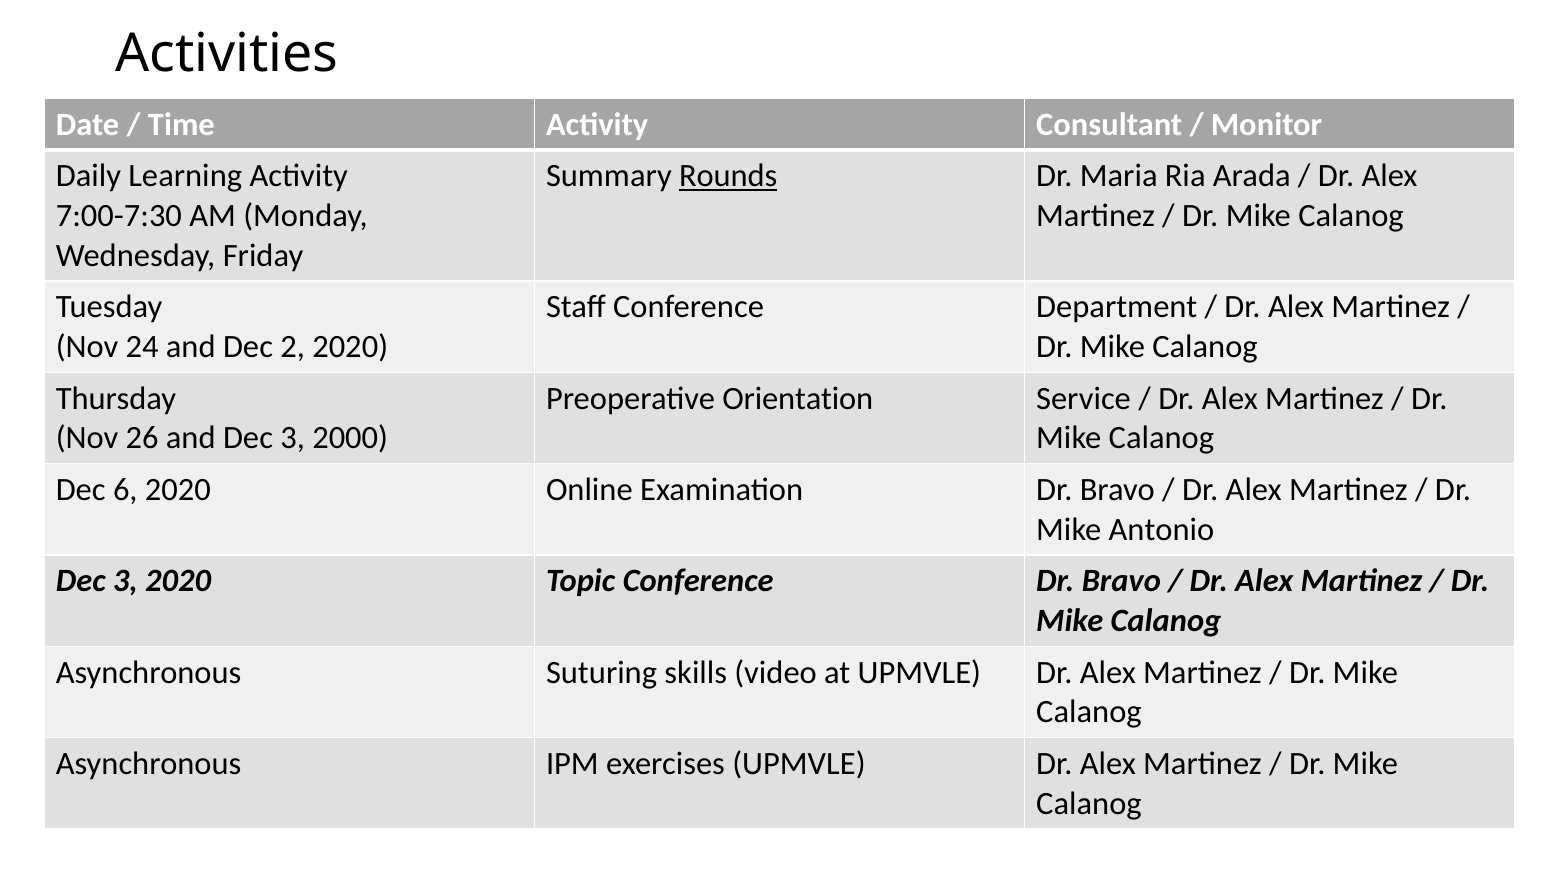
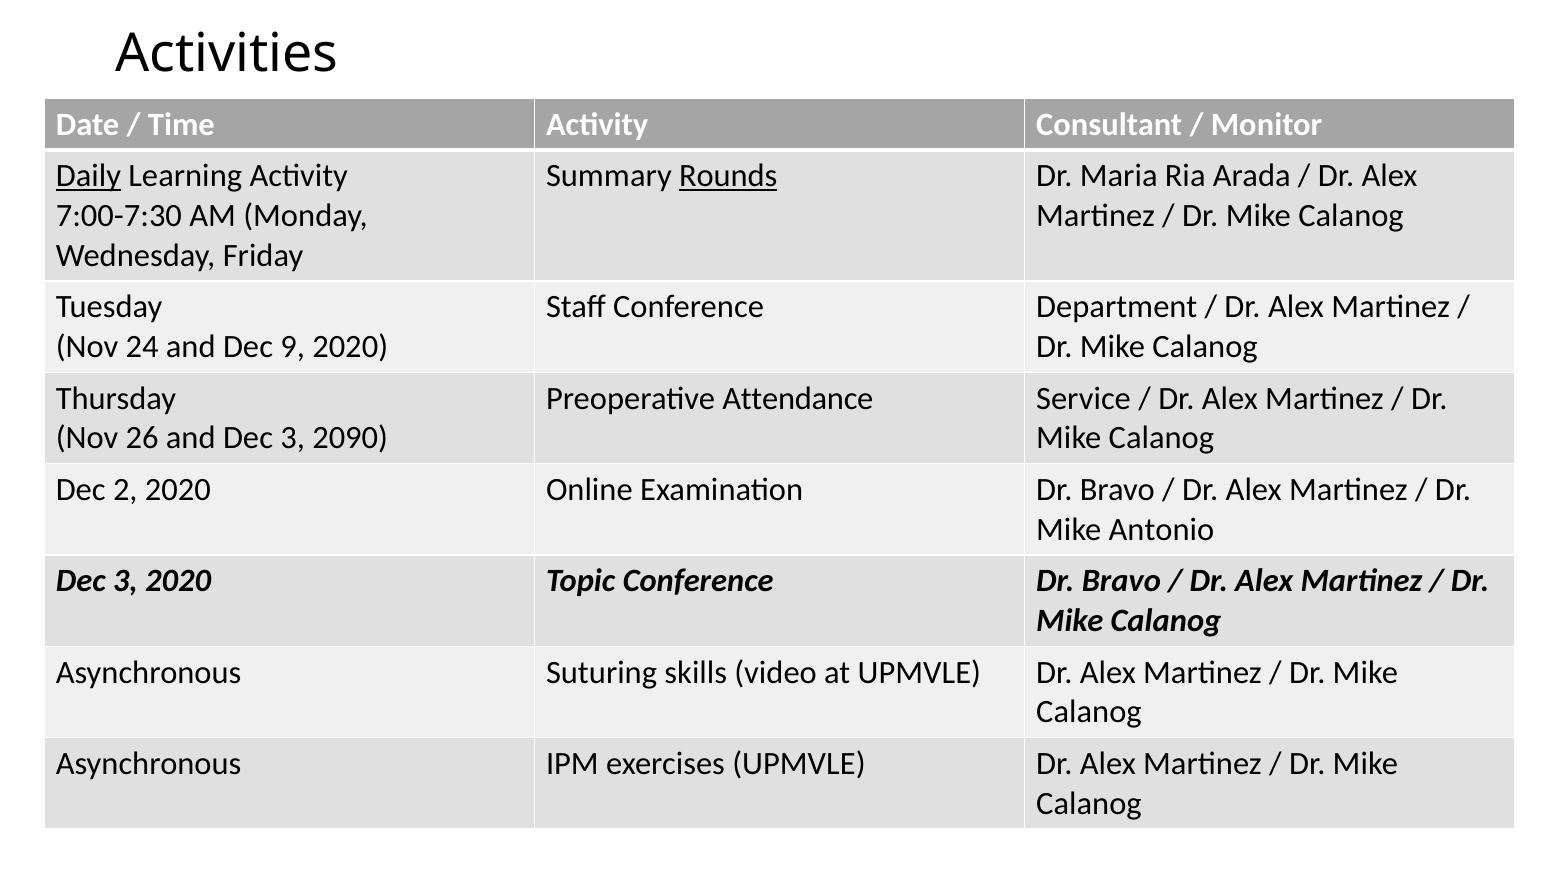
Daily underline: none -> present
2: 2 -> 9
Orientation: Orientation -> Attendance
2000: 2000 -> 2090
6: 6 -> 2
